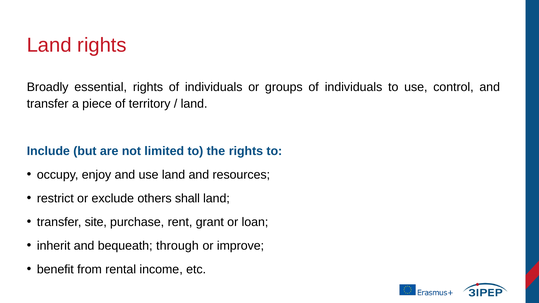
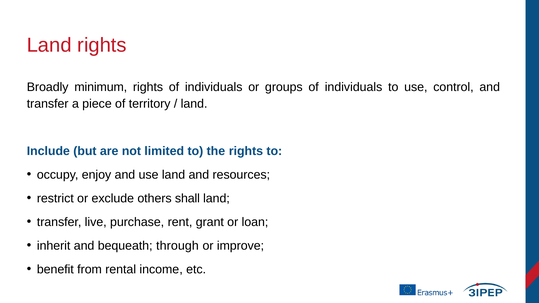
essential: essential -> minimum
site: site -> live
